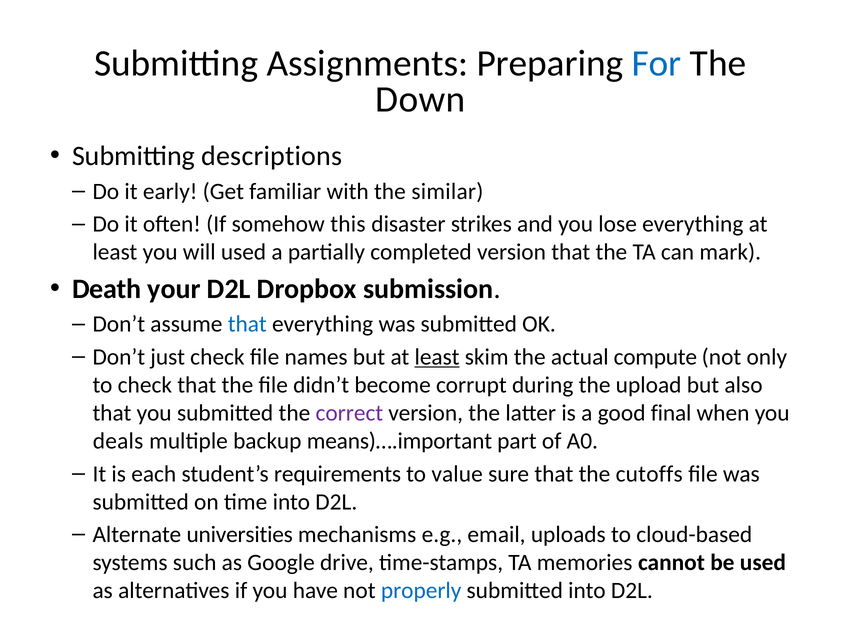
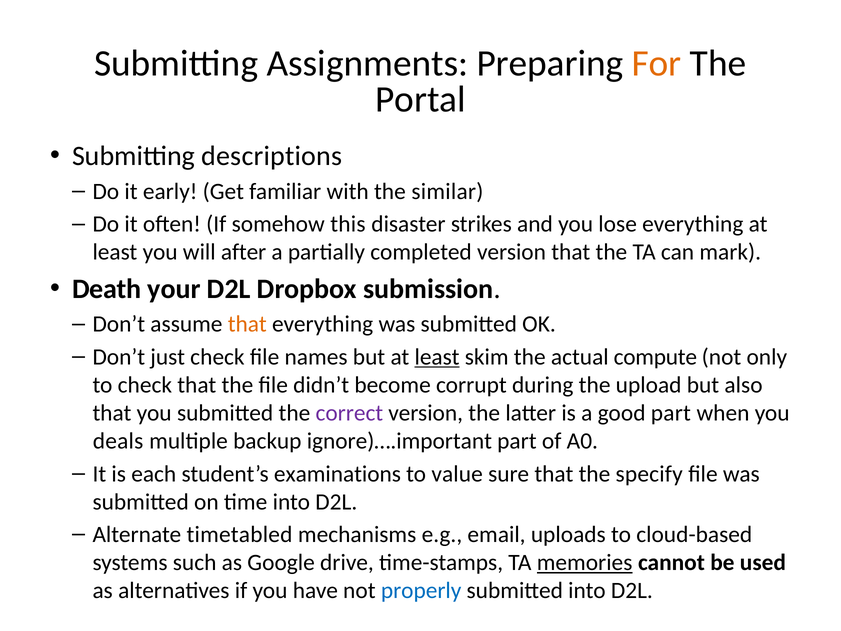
For colour: blue -> orange
Down: Down -> Portal
will used: used -> after
that at (247, 324) colour: blue -> orange
good final: final -> part
means)….important: means)….important -> ignore)….important
requirements: requirements -> examinations
cutoffs: cutoffs -> specify
universities: universities -> timetabled
memories underline: none -> present
